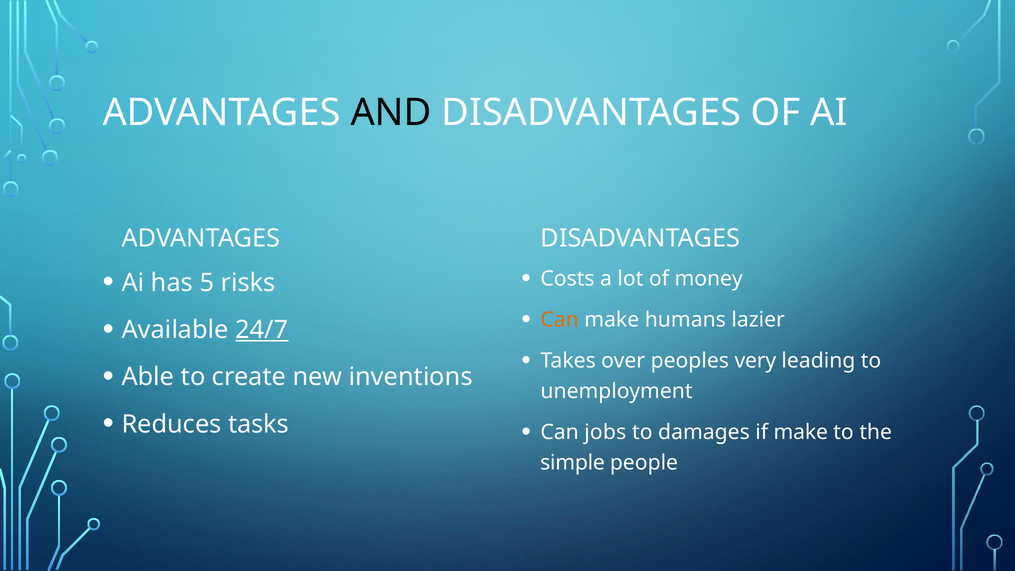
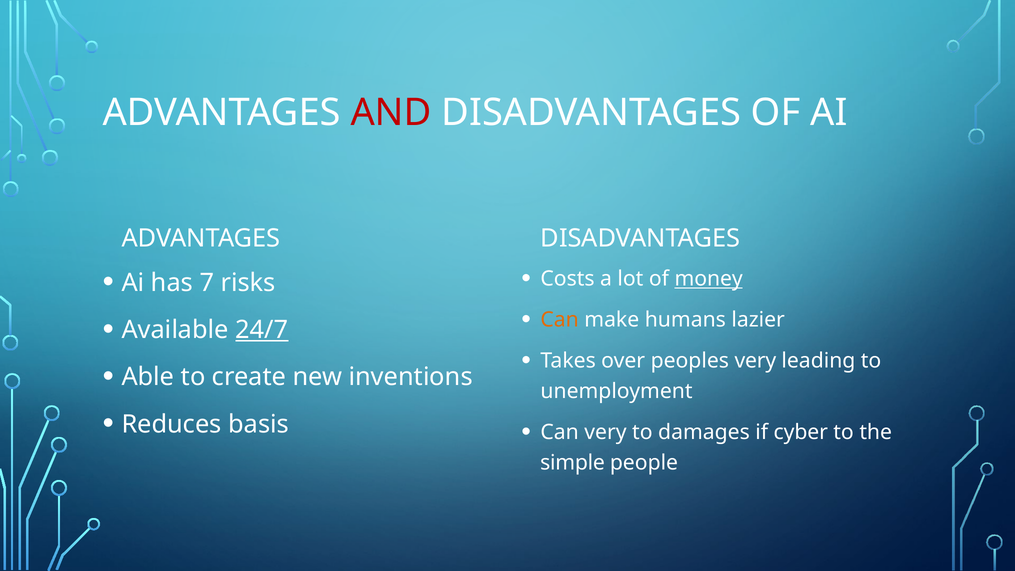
AND colour: black -> red
money underline: none -> present
5: 5 -> 7
tasks: tasks -> basis
Can jobs: jobs -> very
if make: make -> cyber
